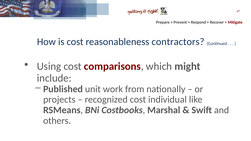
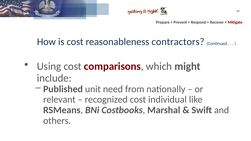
work: work -> need
projects: projects -> relevant
